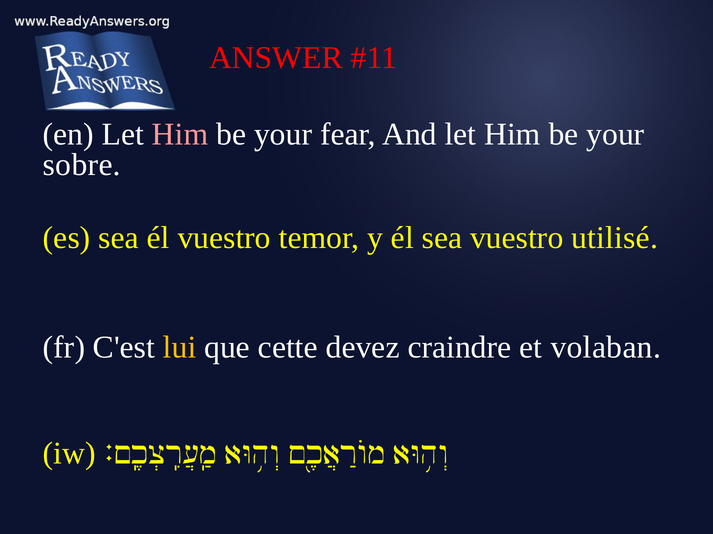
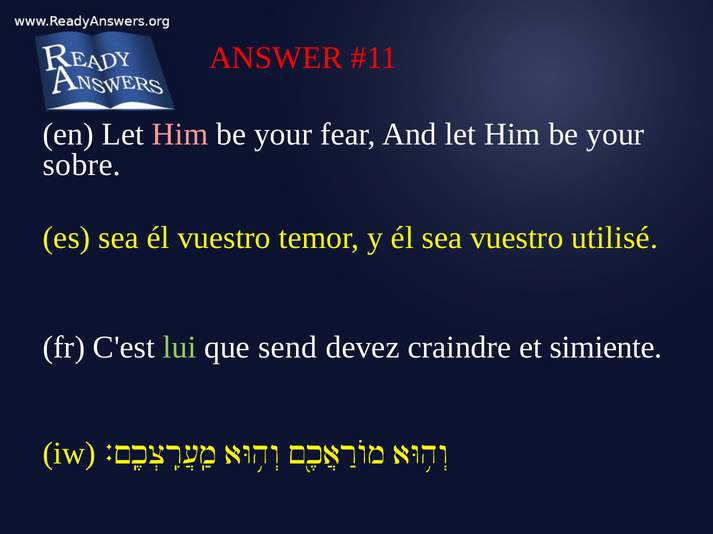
lui colour: yellow -> light green
cette: cette -> send
volaban: volaban -> simiente
